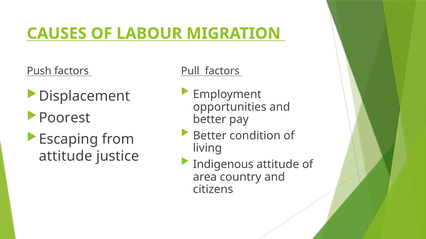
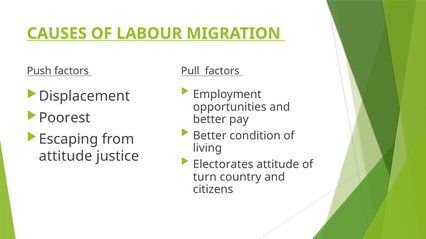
Indigenous: Indigenous -> Electorates
area: area -> turn
